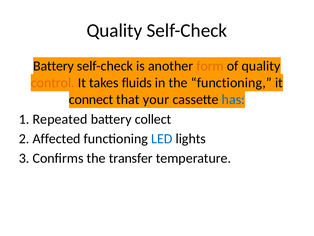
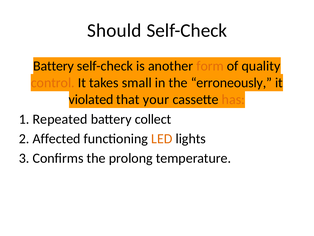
Quality at (114, 30): Quality -> Should
fluids: fluids -> small
the functioning: functioning -> erroneously
connect: connect -> violated
has colour: blue -> orange
LED colour: blue -> orange
transfer: transfer -> prolong
